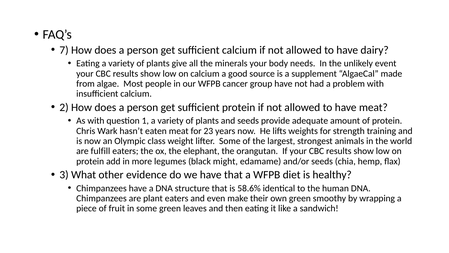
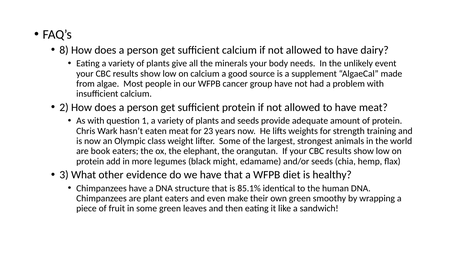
7: 7 -> 8
fulfill: fulfill -> book
58.6%: 58.6% -> 85.1%
